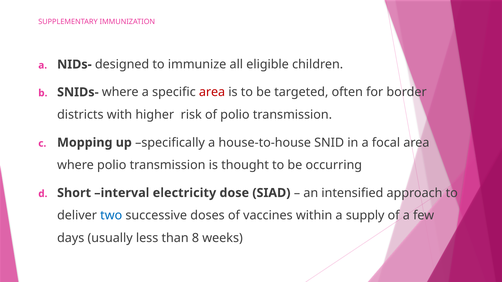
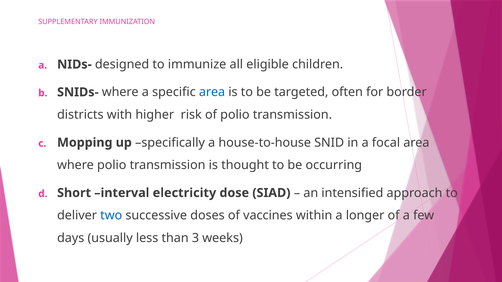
area at (212, 92) colour: red -> blue
supply: supply -> longer
8: 8 -> 3
